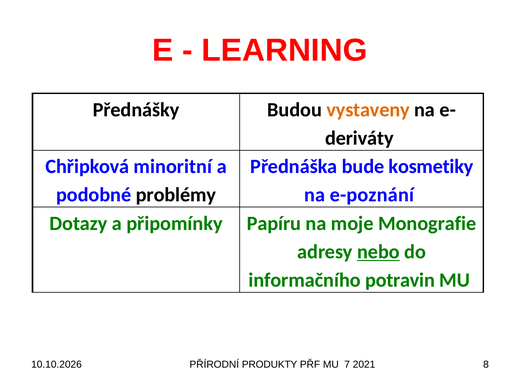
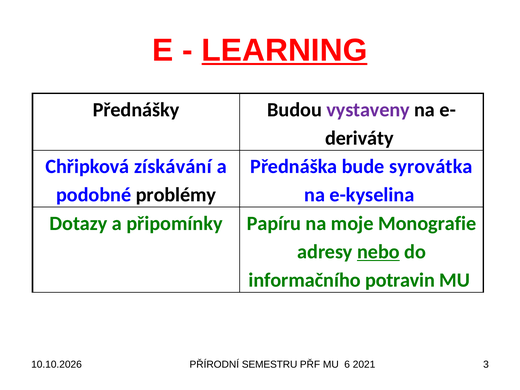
LEARNING underline: none -> present
vystaveny colour: orange -> purple
minoritní: minoritní -> získávání
kosmetiky: kosmetiky -> syrovátka
e-poznání: e-poznání -> e-kyselina
PRODUKTY: PRODUKTY -> SEMESTRU
7: 7 -> 6
8: 8 -> 3
